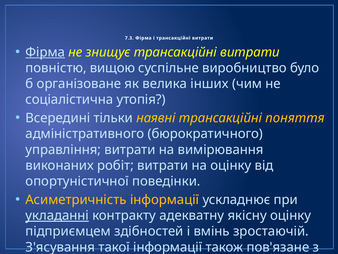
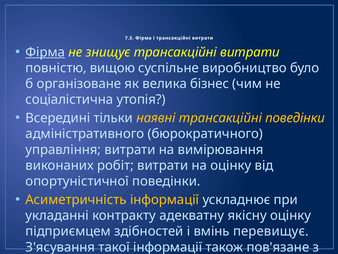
інших: інших -> бізнес
трансакційні поняття: поняття -> поведінки
укладанні underline: present -> none
зростаючій: зростаючій -> перевищує
